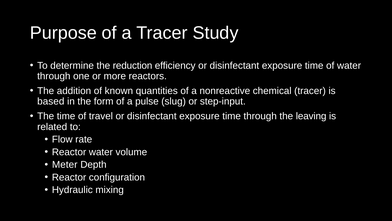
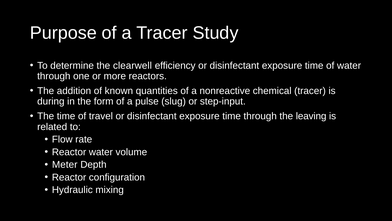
reduction: reduction -> clearwell
based: based -> during
